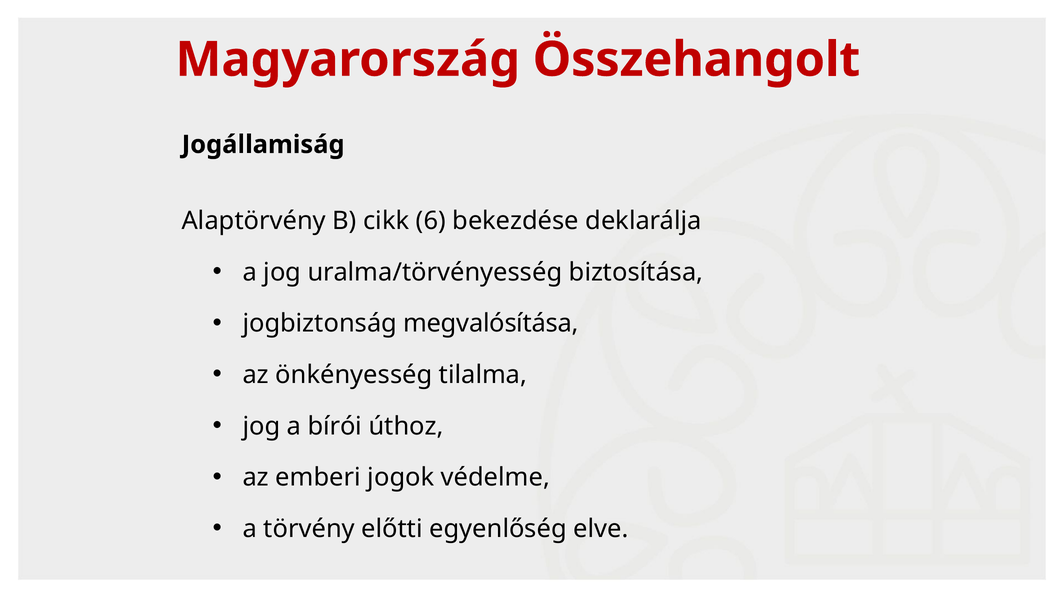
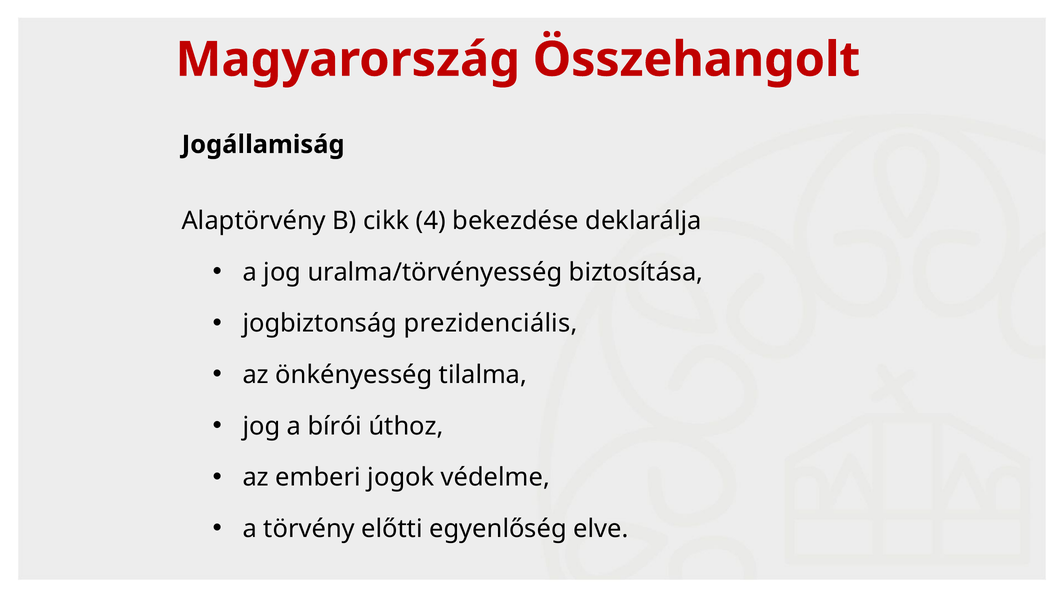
6: 6 -> 4
megvalósítása: megvalósítása -> prezidenciális
